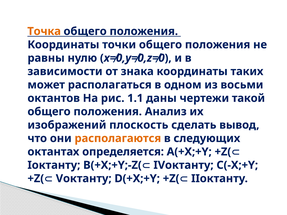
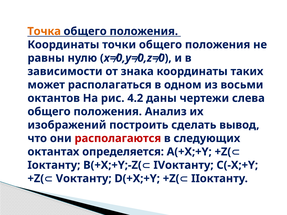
1.1: 1.1 -> 4.2
такой: такой -> слева
плоскость: плоскость -> построить
располагаются colour: orange -> red
